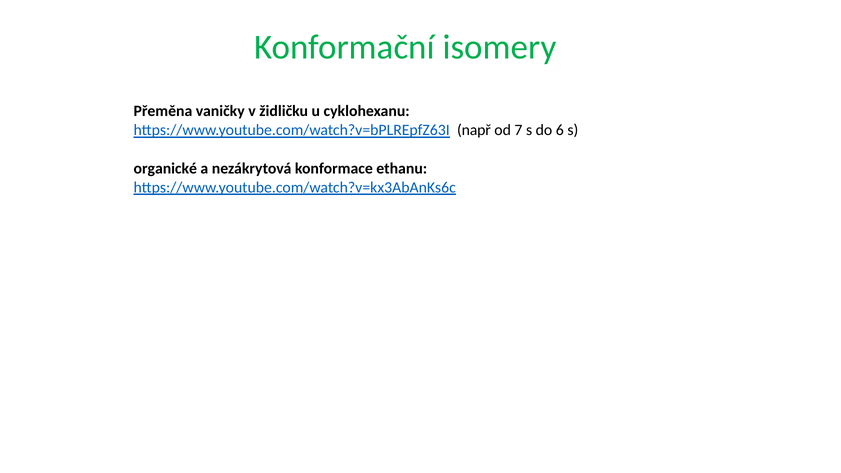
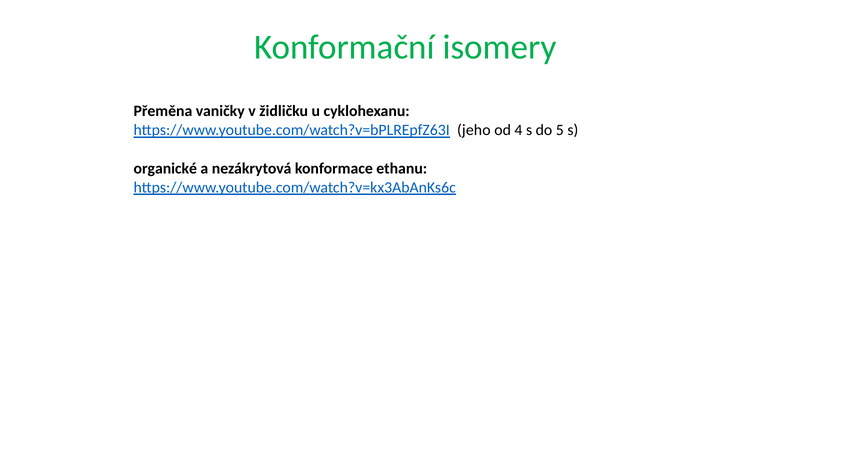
např: např -> jeho
7: 7 -> 4
6: 6 -> 5
